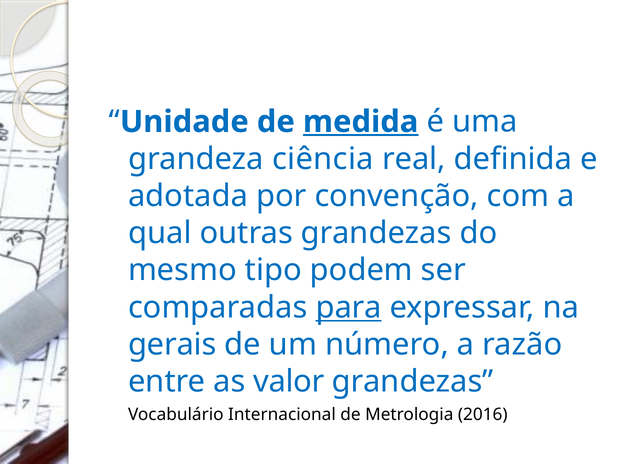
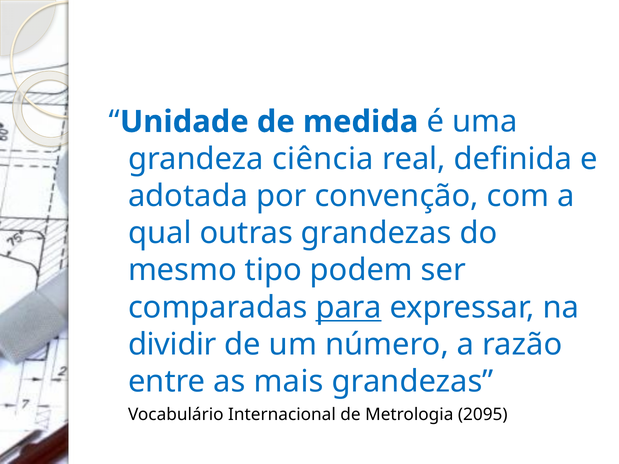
medida underline: present -> none
gerais: gerais -> dividir
valor: valor -> mais
2016: 2016 -> 2095
